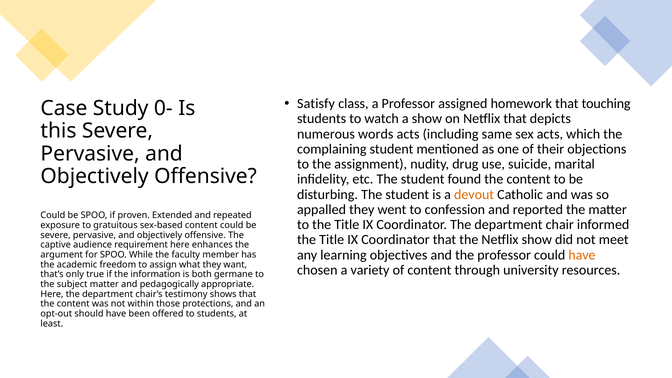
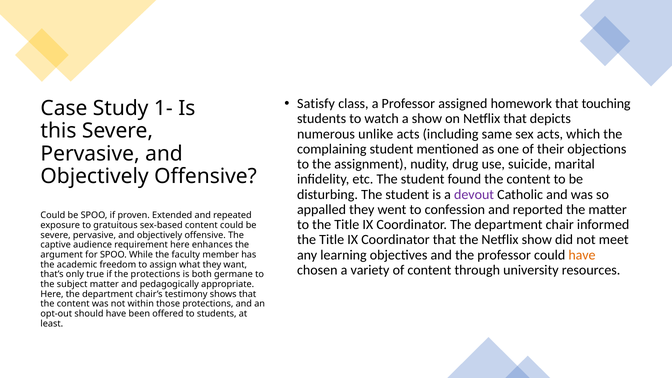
0-: 0- -> 1-
words: words -> unlike
devout colour: orange -> purple
the information: information -> protections
